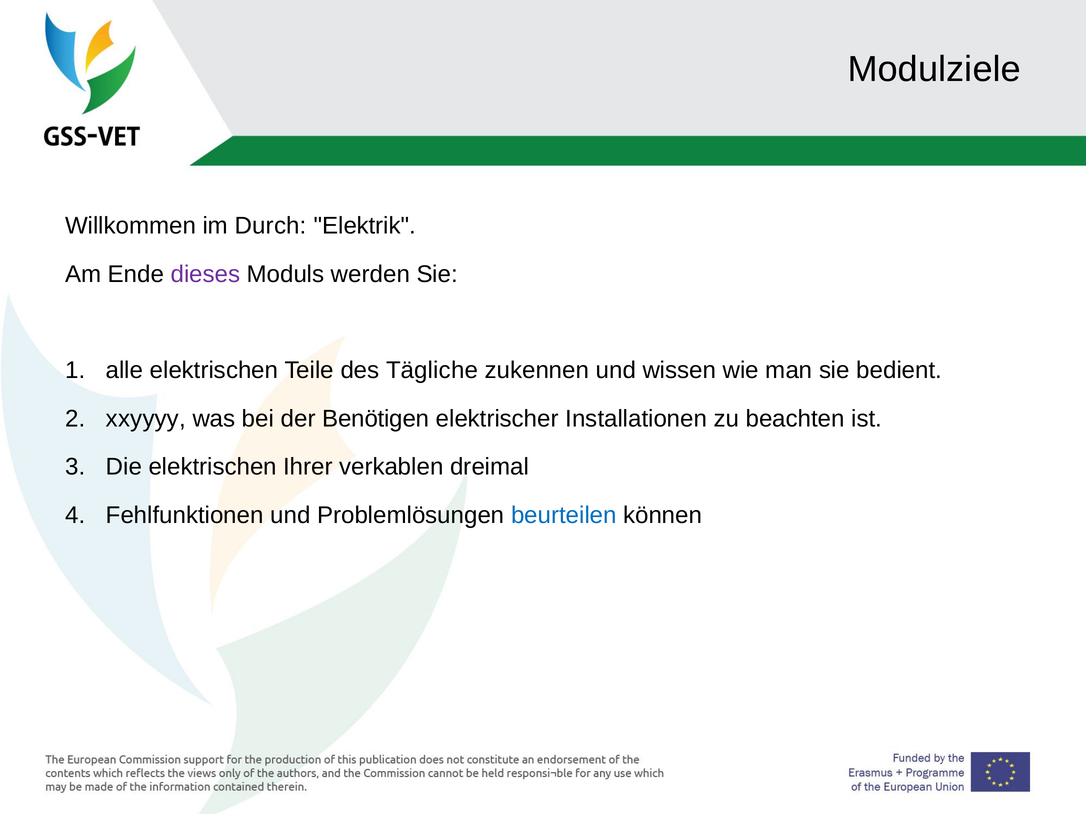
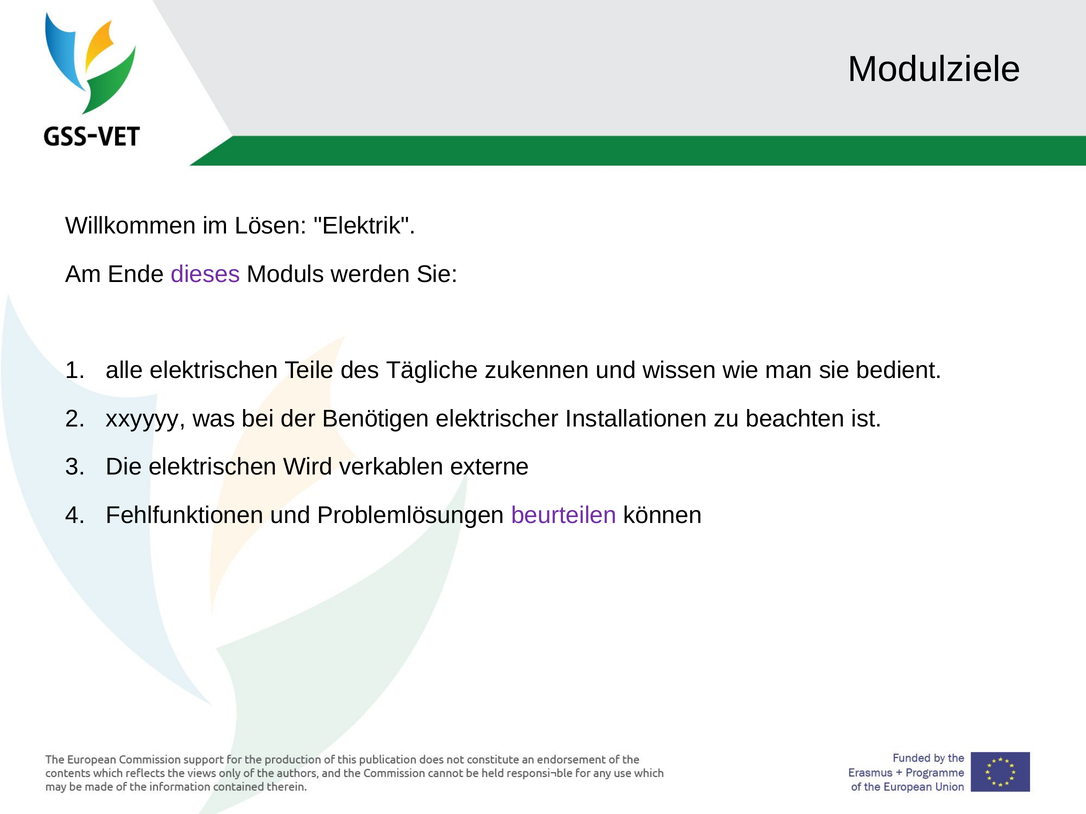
Durch: Durch -> Lösen
Ihrer: Ihrer -> Wird
dreimal: dreimal -> externe
beurteilen colour: blue -> purple
